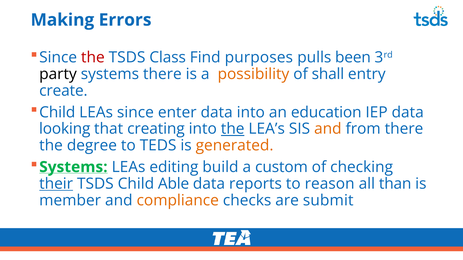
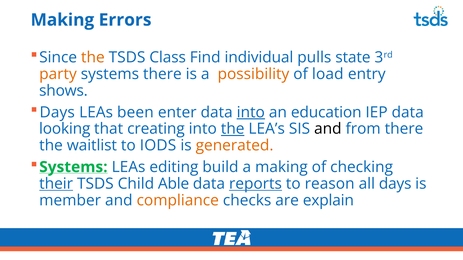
the at (93, 58) colour: red -> orange
purposes: purposes -> individual
been: been -> state
party colour: black -> orange
shall: shall -> load
create: create -> shows
Child at (57, 112): Child -> Days
LEAs since: since -> been
into at (251, 112) underline: none -> present
and at (328, 129) colour: orange -> black
degree: degree -> waitlist
TEDS: TEDS -> IODS
a custom: custom -> making
reports underline: none -> present
all than: than -> days
submit: submit -> explain
